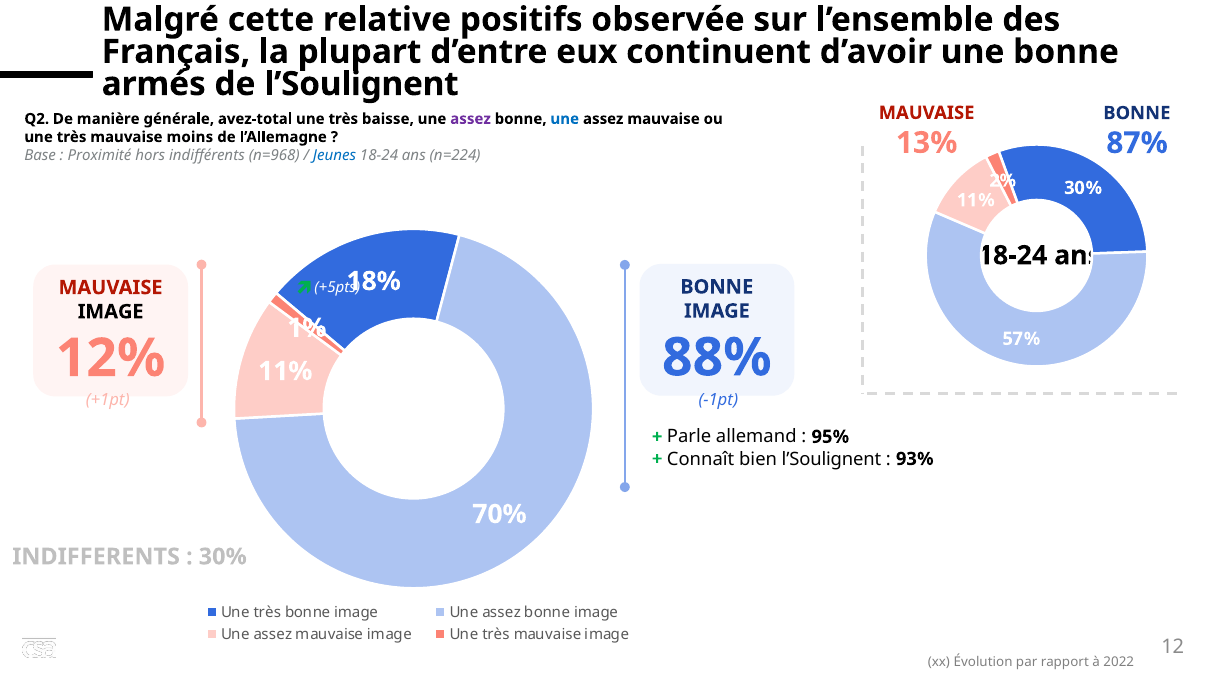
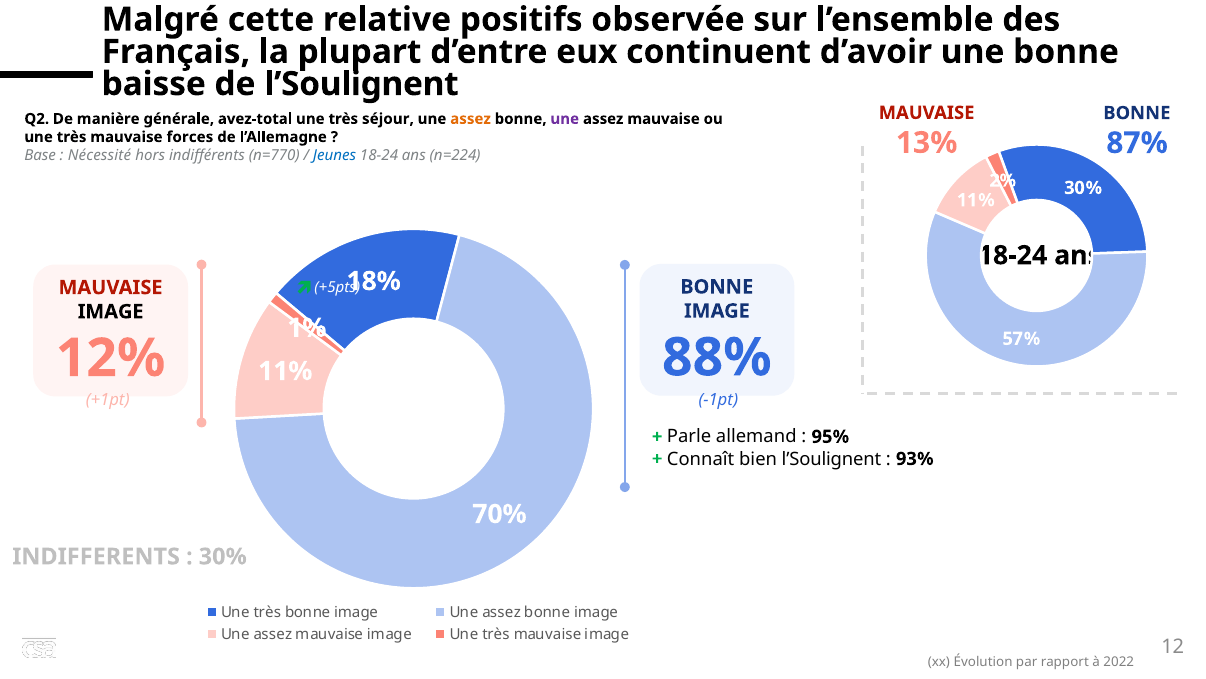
armés: armés -> baisse
baisse: baisse -> séjour
assez at (471, 119) colour: purple -> orange
une at (565, 119) colour: blue -> purple
moins: moins -> forces
Proximité: Proximité -> Nécessité
n=968: n=968 -> n=770
